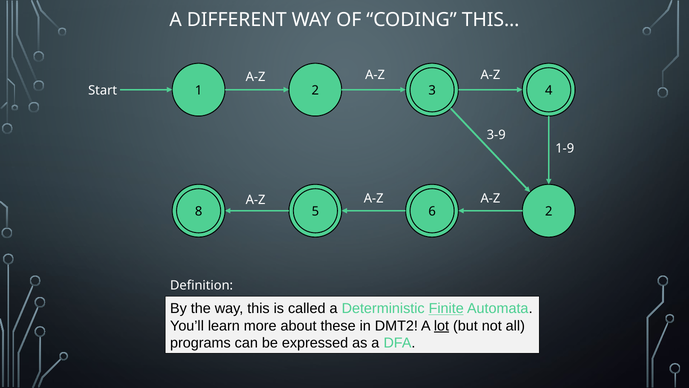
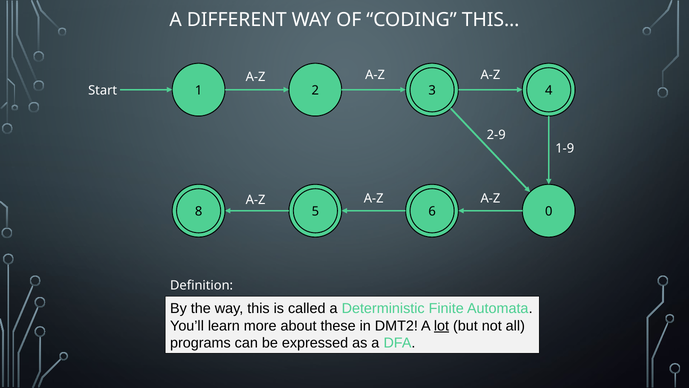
3-9: 3-9 -> 2-9
2 at (549, 211): 2 -> 0
Finite underline: present -> none
